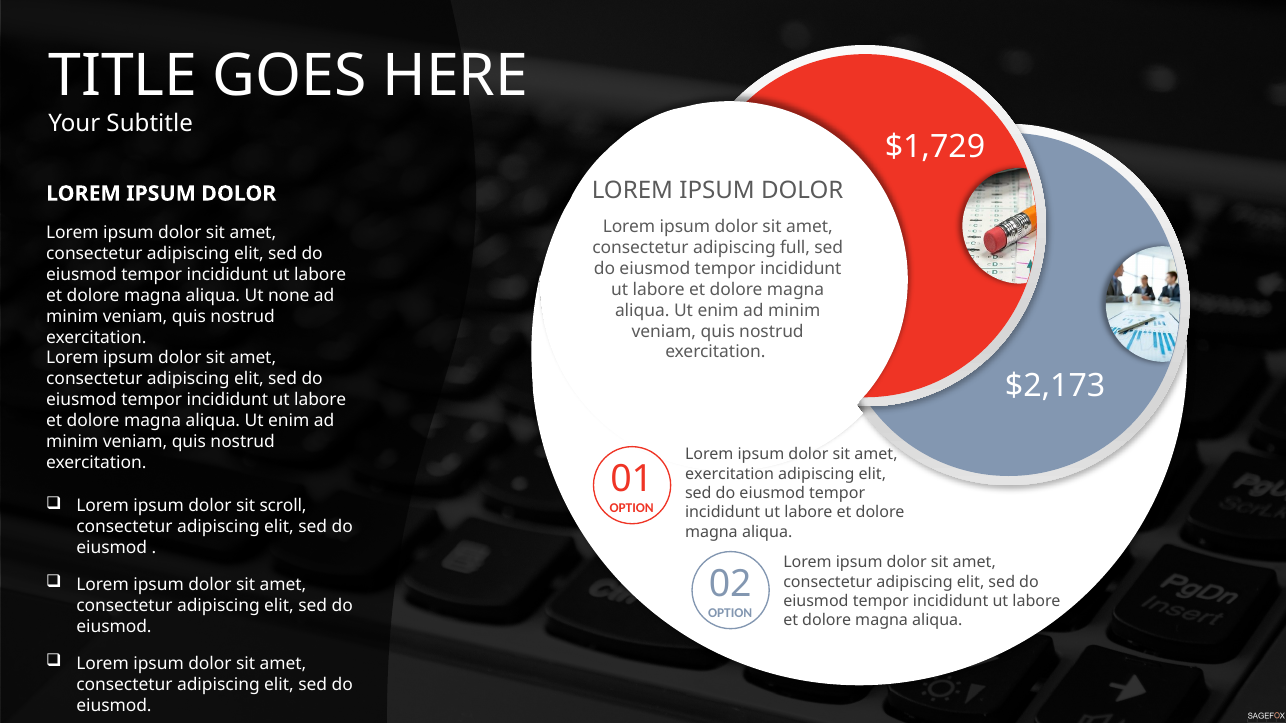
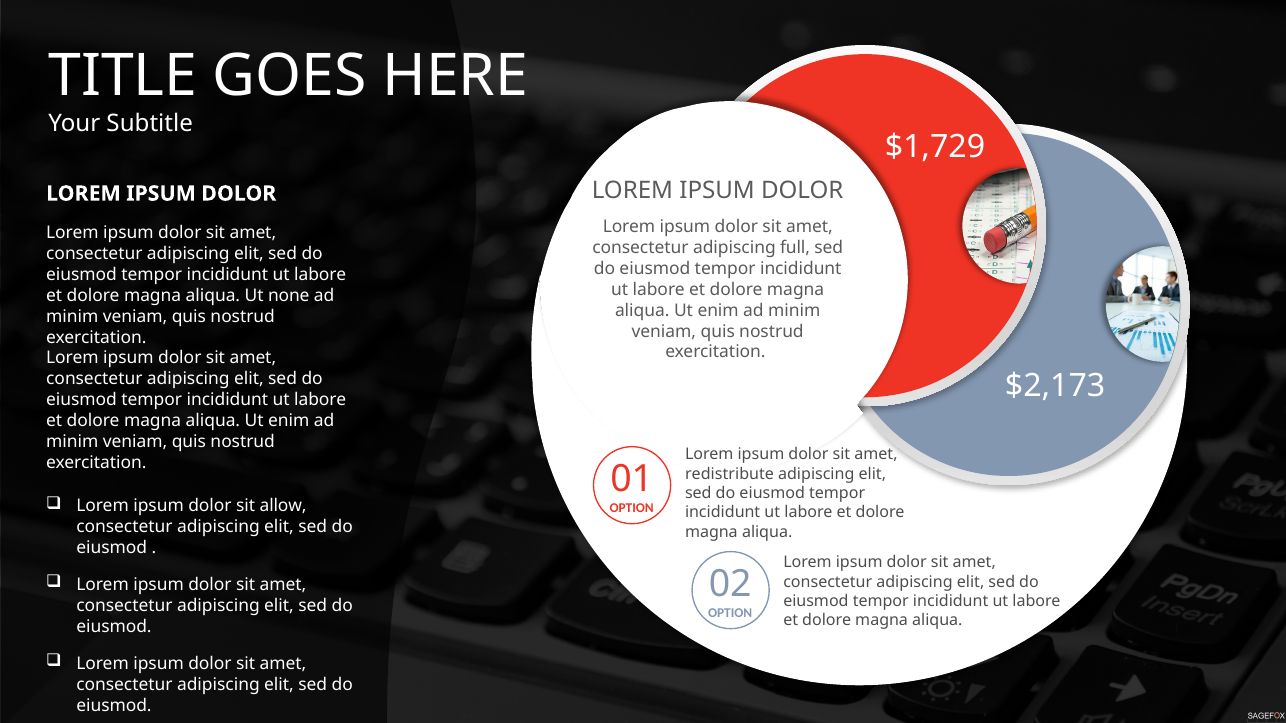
exercitation at (730, 474): exercitation -> redistribute
scroll: scroll -> allow
